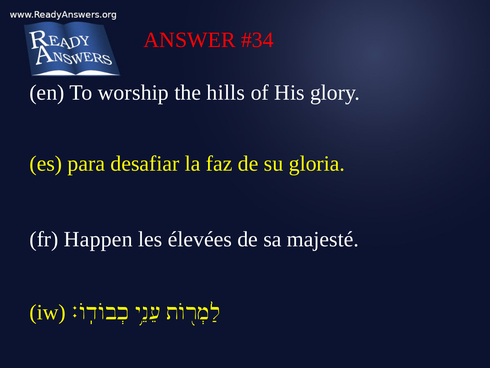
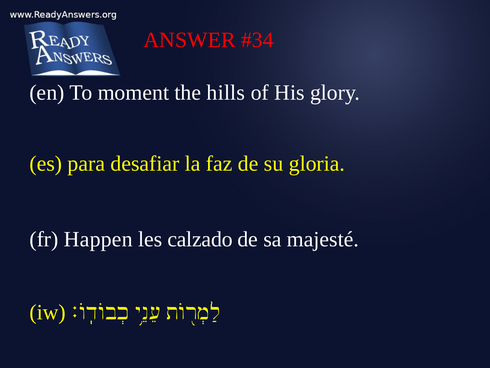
worship: worship -> moment
élevées: élevées -> calzado
